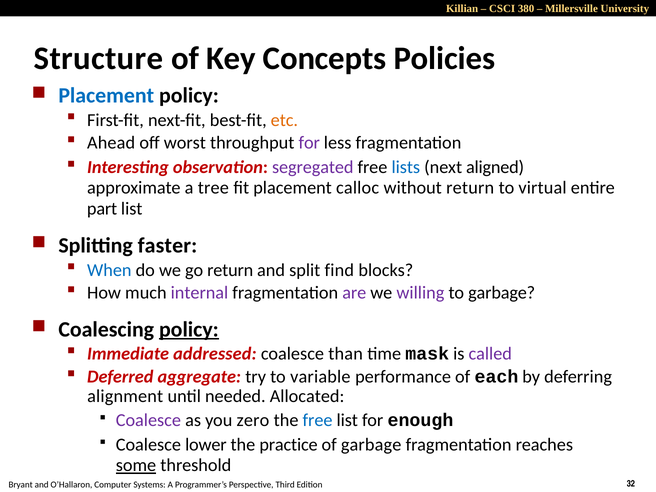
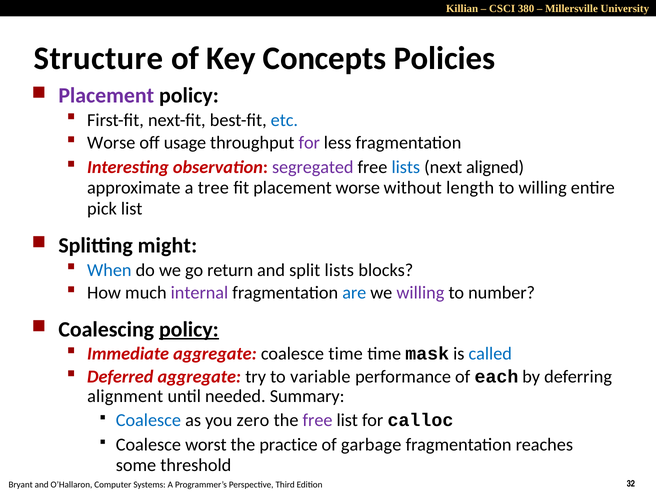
Placement at (106, 95) colour: blue -> purple
etc colour: orange -> blue
Ahead at (111, 143): Ahead -> Worse
worst: worst -> usage
placement calloc: calloc -> worse
without return: return -> length
to virtual: virtual -> willing
part: part -> pick
faster: faster -> might
split find: find -> lists
are colour: purple -> blue
to garbage: garbage -> number
Immediate addressed: addressed -> aggregate
coalesce than: than -> time
called colour: purple -> blue
Allocated: Allocated -> Summary
Coalesce at (148, 420) colour: purple -> blue
free at (318, 420) colour: blue -> purple
enough: enough -> calloc
lower: lower -> worst
some underline: present -> none
